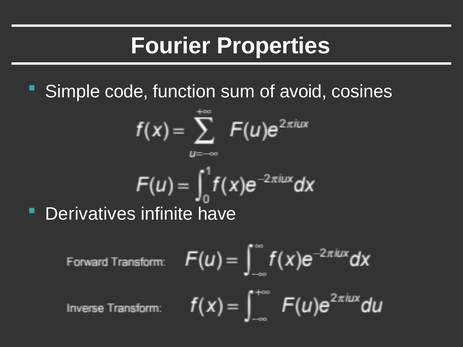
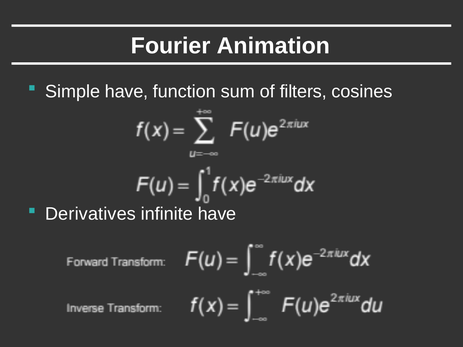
Properties: Properties -> Animation
Simple code: code -> have
avoid: avoid -> filters
